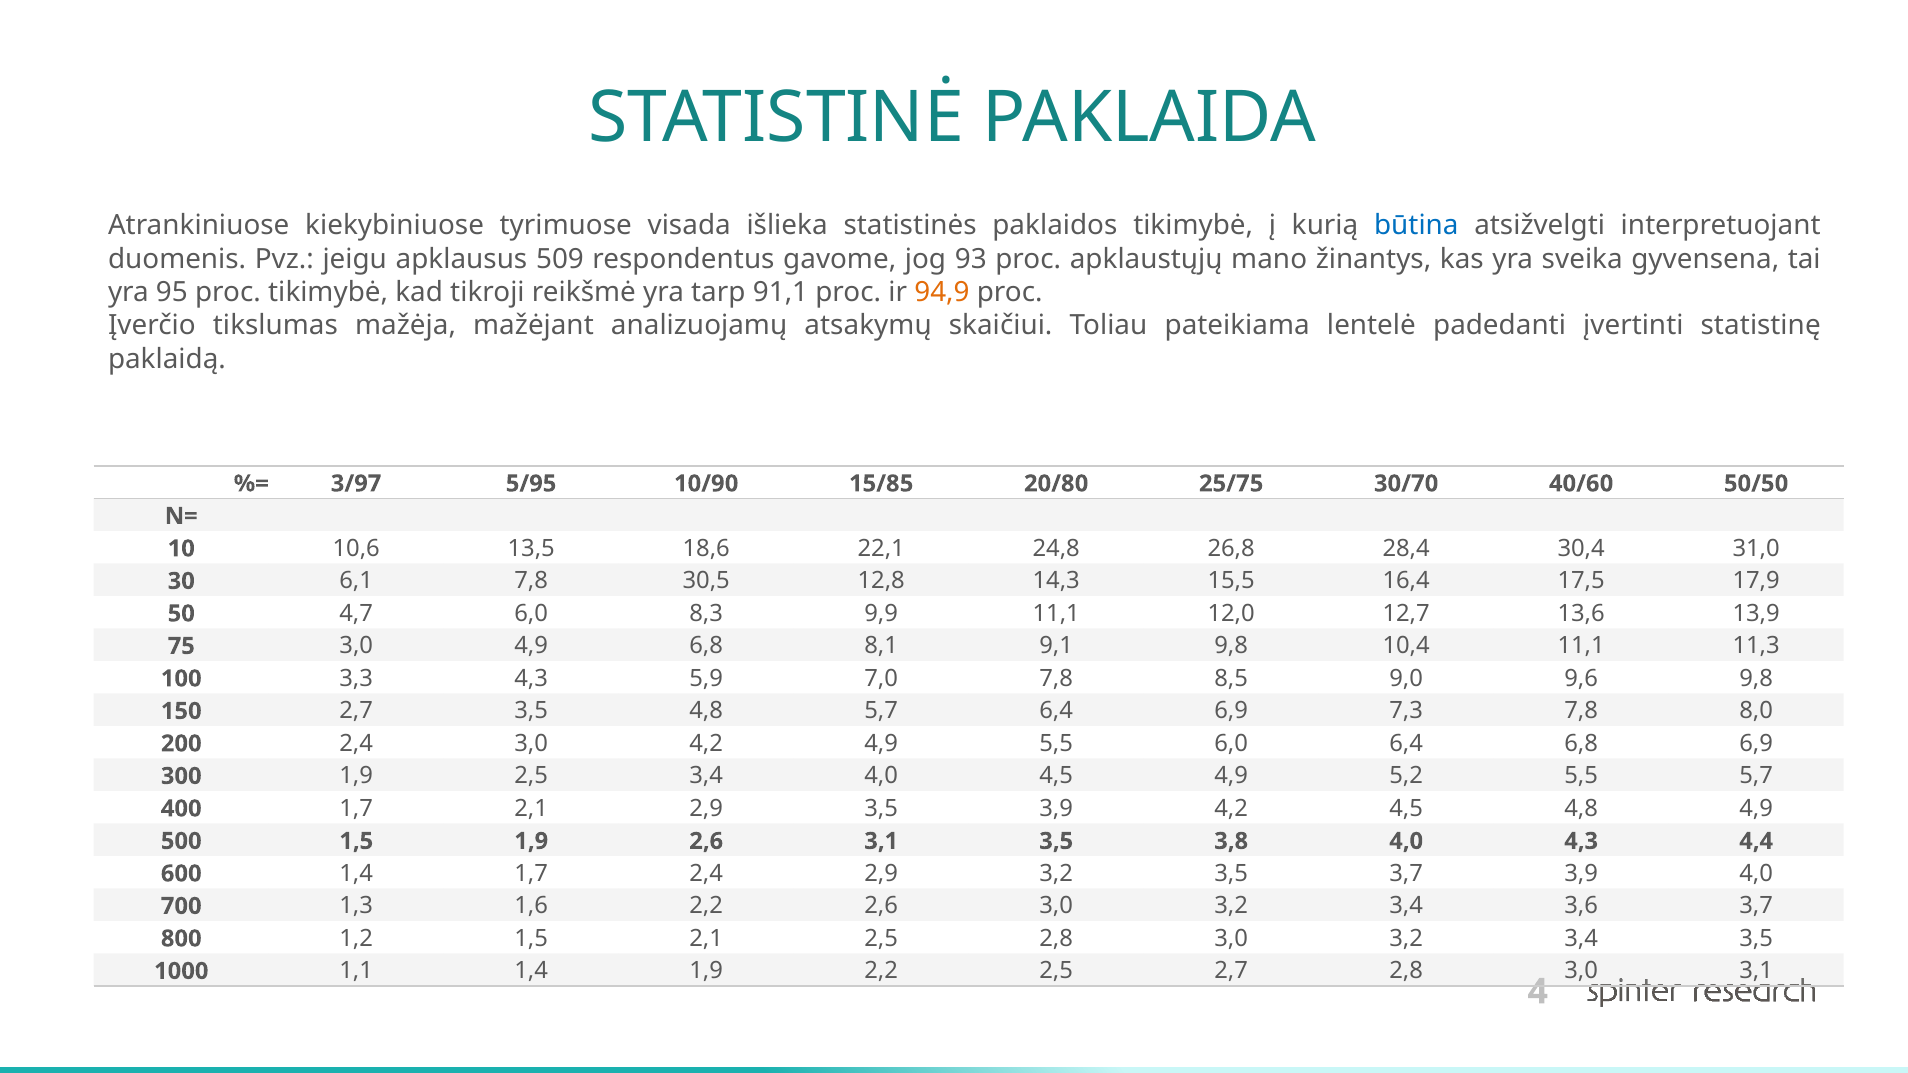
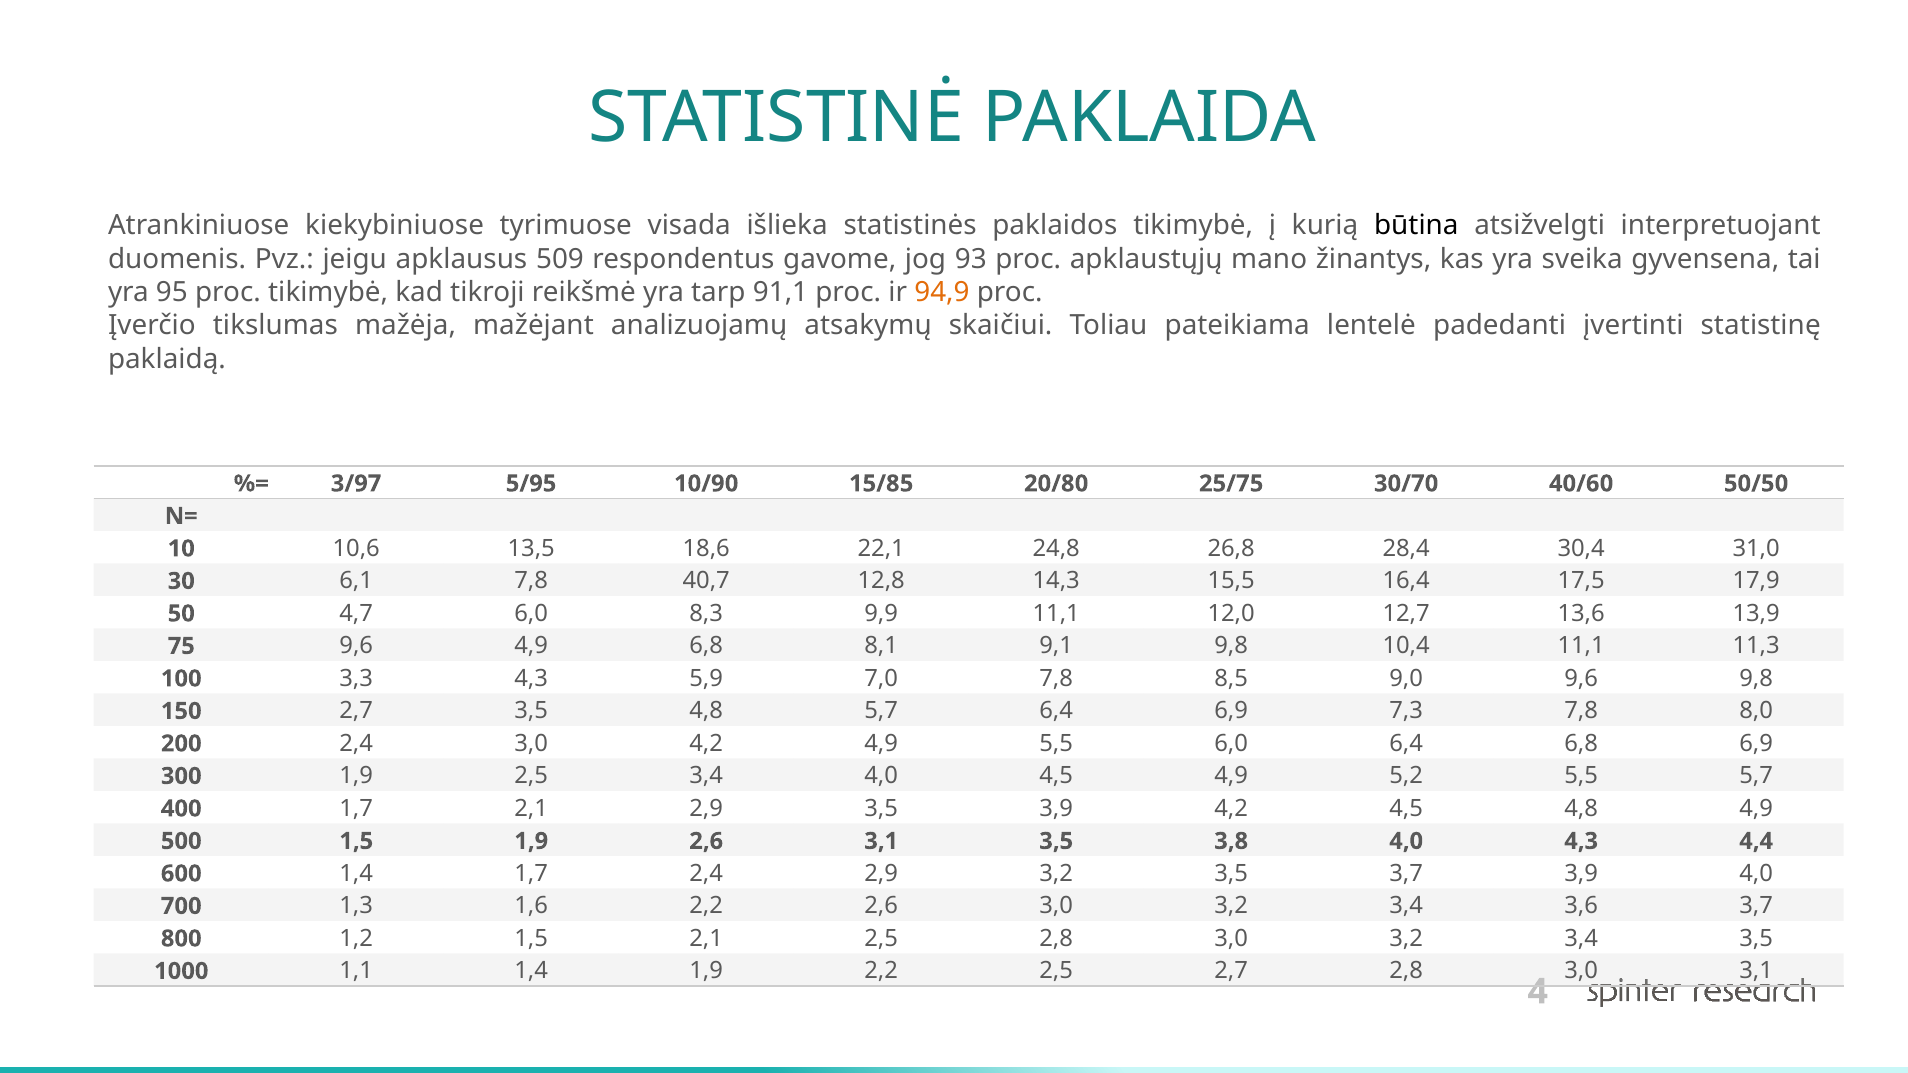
būtina colour: blue -> black
30,5: 30,5 -> 40,7
75 3,0: 3,0 -> 9,6
